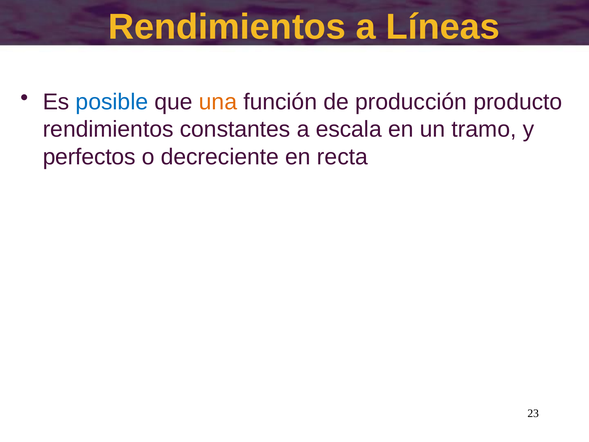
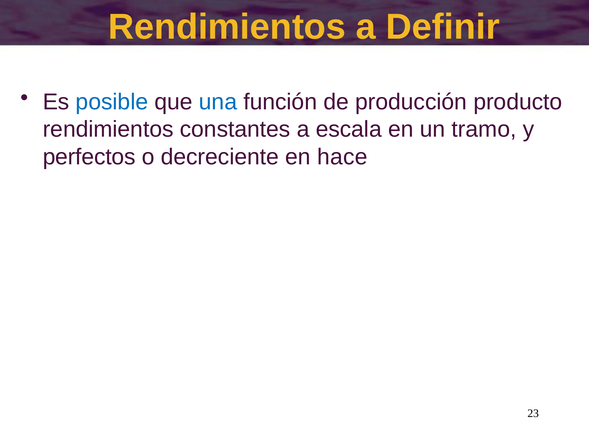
Líneas: Líneas -> Definir
una colour: orange -> blue
recta: recta -> hace
